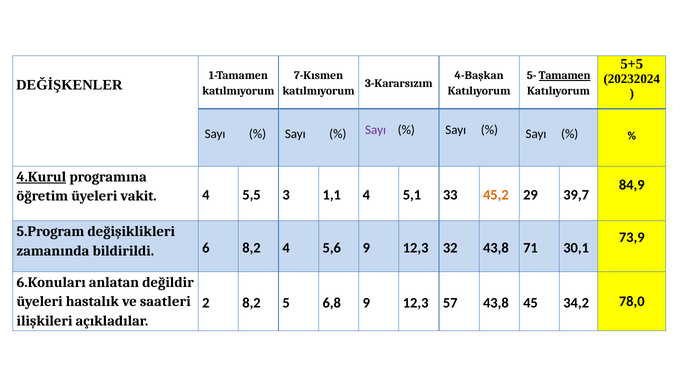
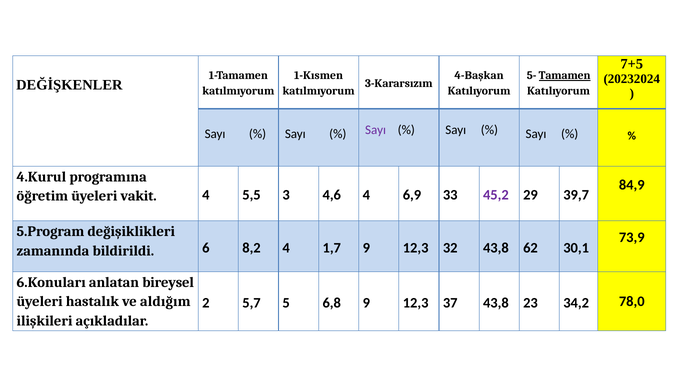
5+5: 5+5 -> 7+5
7-Kısmen: 7-Kısmen -> 1-Kısmen
4.Kurul underline: present -> none
1,1: 1,1 -> 4,6
5,1: 5,1 -> 6,9
45,2 colour: orange -> purple
5,6: 5,6 -> 1,7
71: 71 -> 62
değildir: değildir -> bireysel
saatleri: saatleri -> aldığım
2 8,2: 8,2 -> 5,7
57: 57 -> 37
45: 45 -> 23
